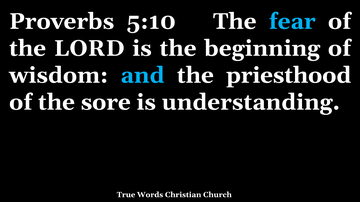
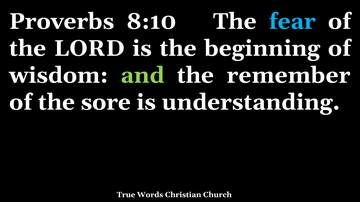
5:10: 5:10 -> 8:10
and colour: light blue -> light green
priesthood: priesthood -> remember
